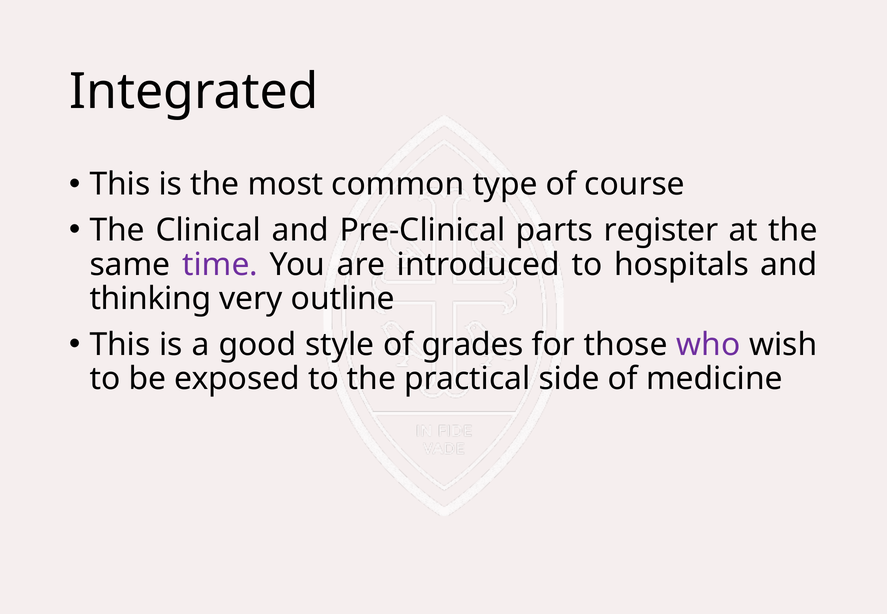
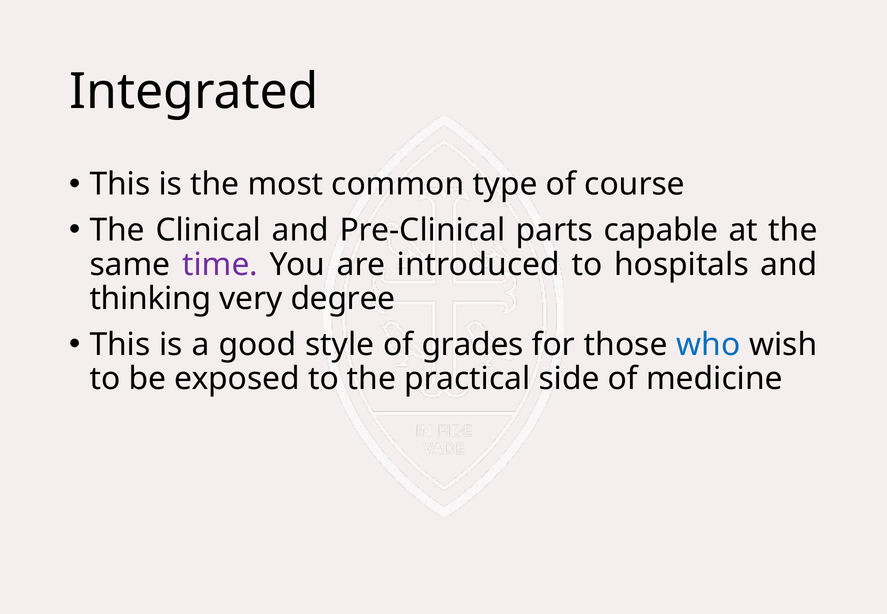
register: register -> capable
outline: outline -> degree
who colour: purple -> blue
